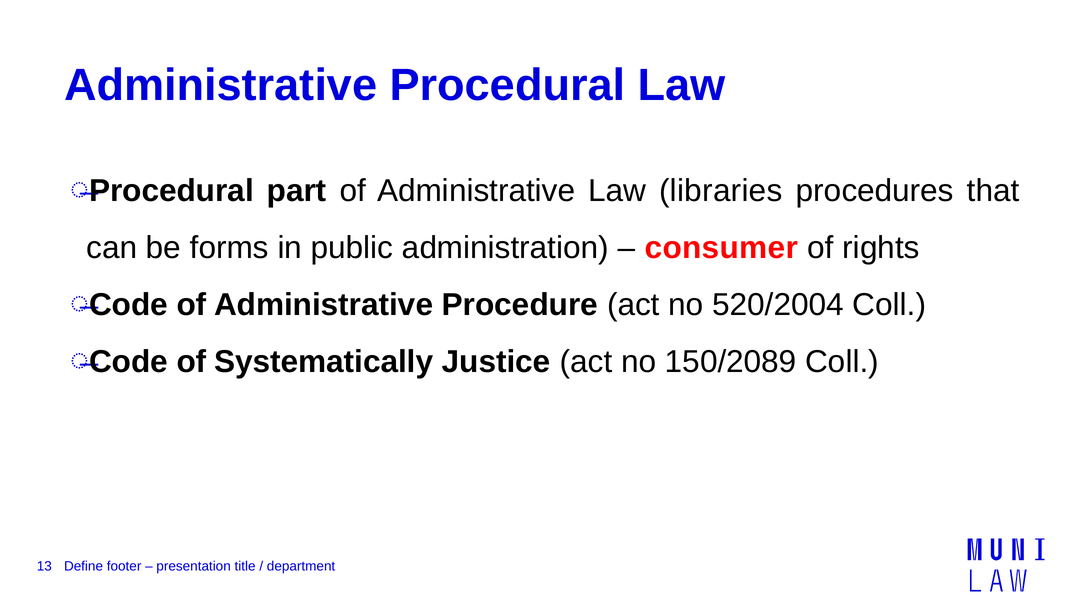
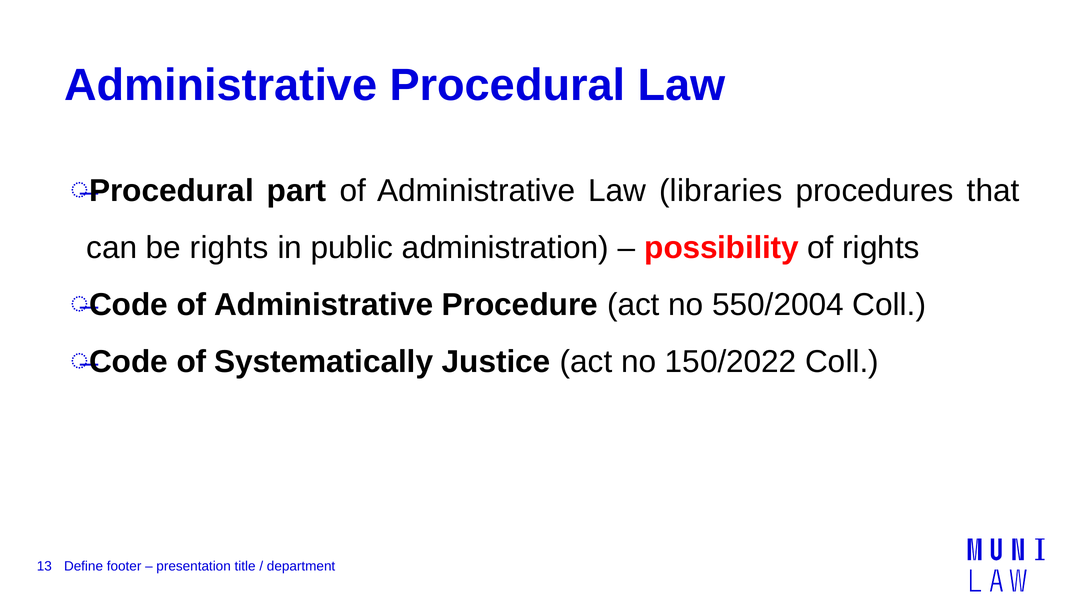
be forms: forms -> rights
consumer: consumer -> possibility
520/2004: 520/2004 -> 550/2004
150/2089: 150/2089 -> 150/2022
